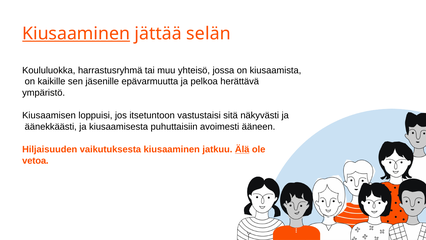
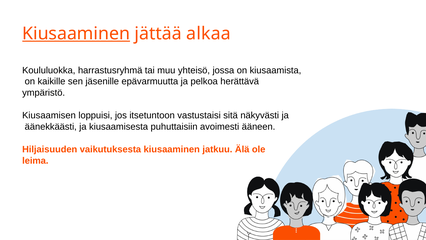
selän: selän -> alkaa
Älä underline: present -> none
vetoa: vetoa -> leima
